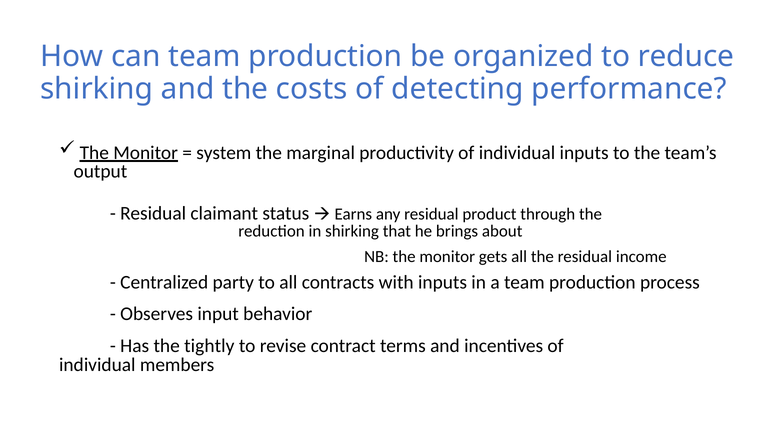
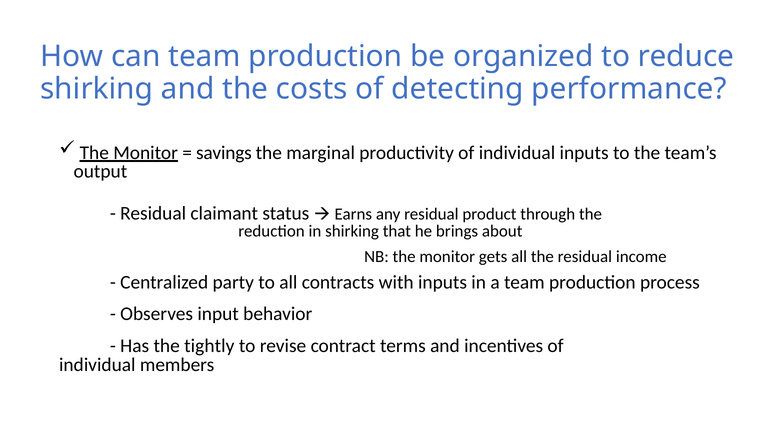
system: system -> savings
